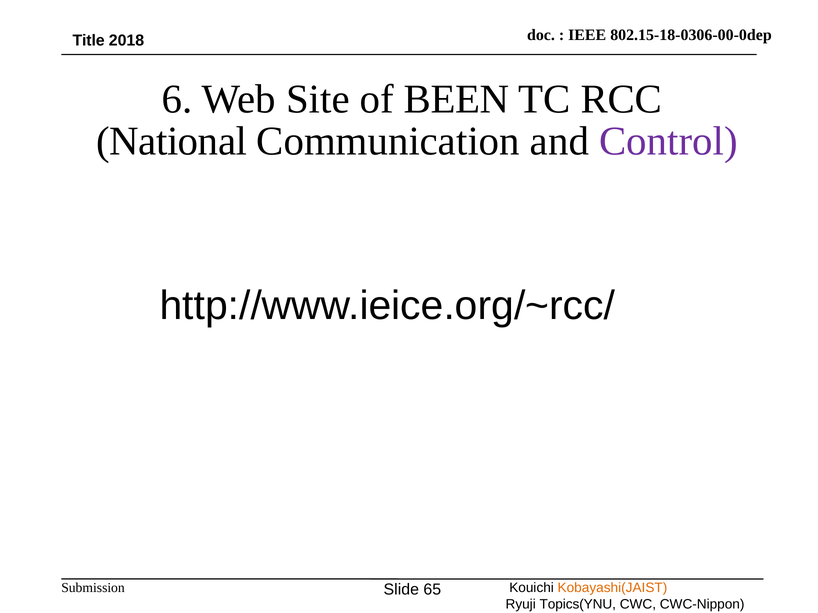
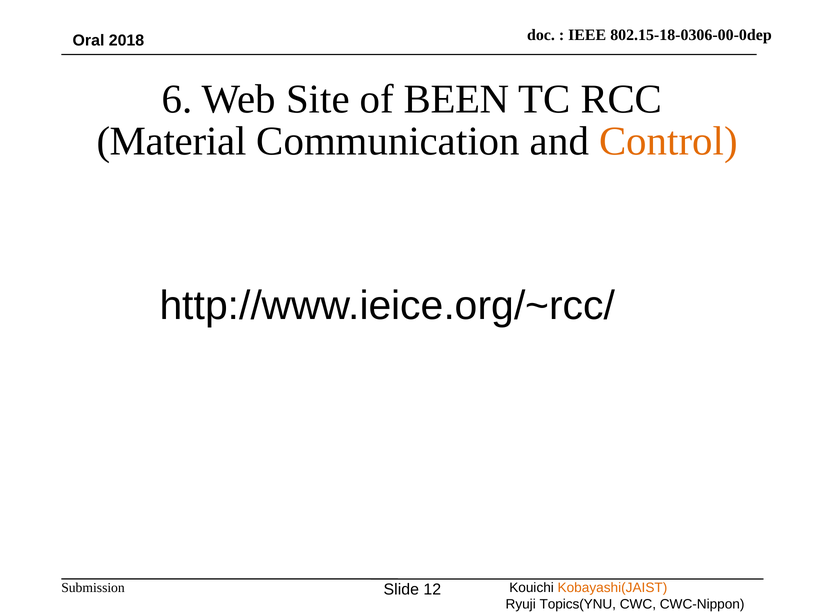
Title: Title -> Oral
National: National -> Material
Control colour: purple -> orange
65: 65 -> 12
